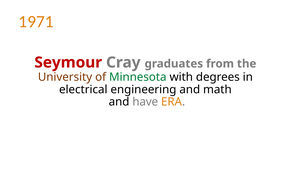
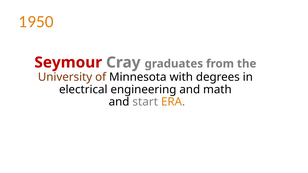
1971: 1971 -> 1950
Minnesota colour: green -> black
have: have -> start
